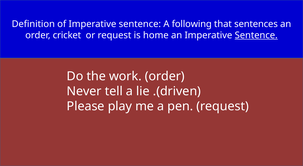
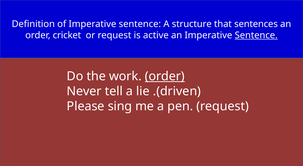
following: following -> structure
home: home -> active
order at (165, 77) underline: none -> present
play: play -> sing
